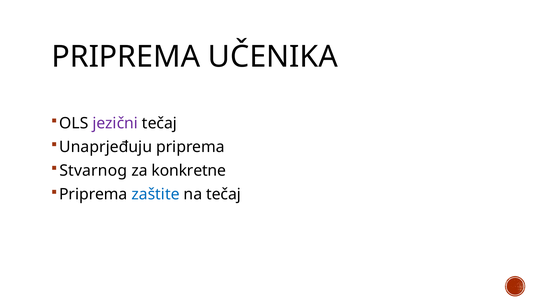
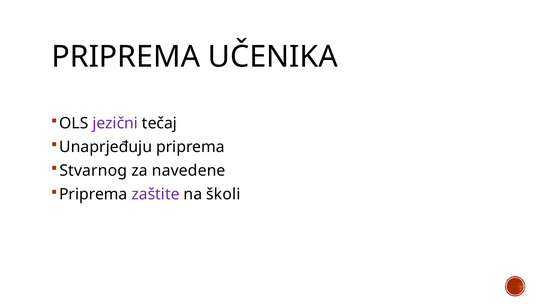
konkretne: konkretne -> navedene
zaštite colour: blue -> purple
na tečaj: tečaj -> školi
